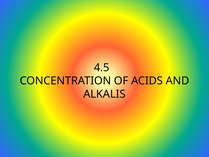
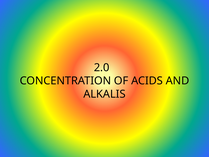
4.5: 4.5 -> 2.0
